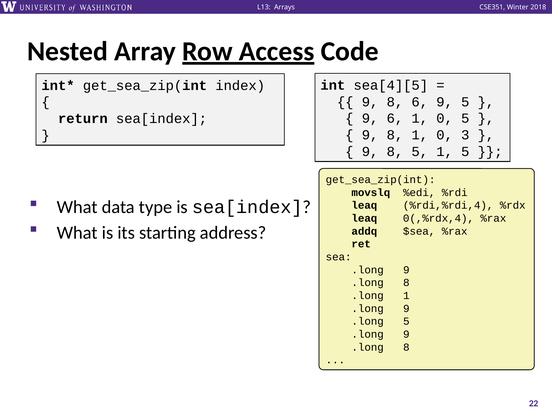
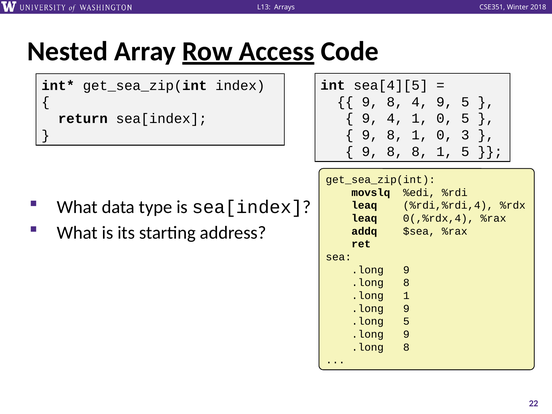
8 6: 6 -> 4
9 6: 6 -> 4
8 5: 5 -> 8
